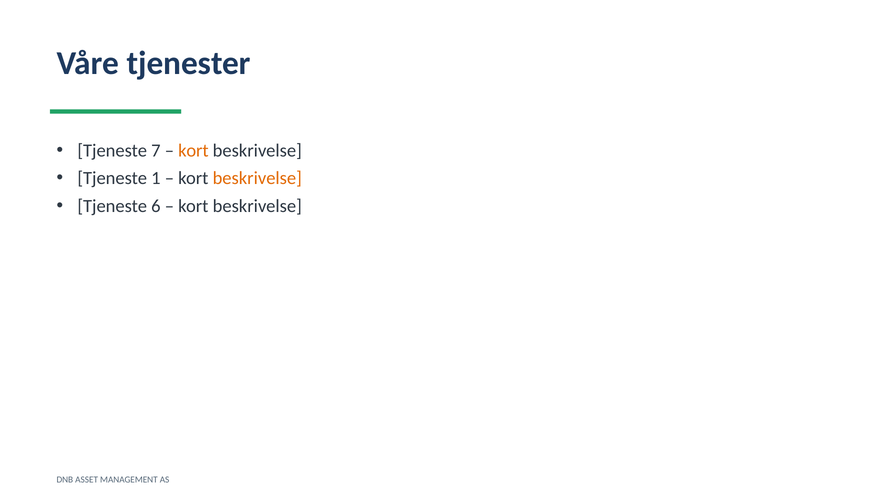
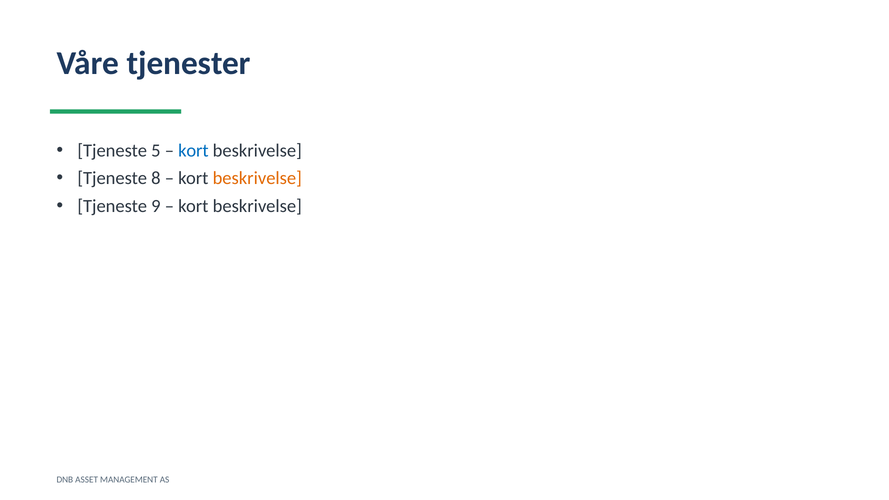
7: 7 -> 5
kort at (193, 151) colour: orange -> blue
1: 1 -> 8
6: 6 -> 9
